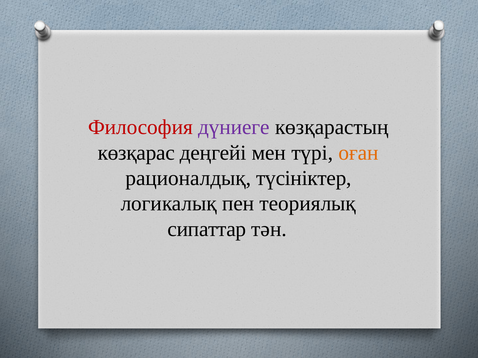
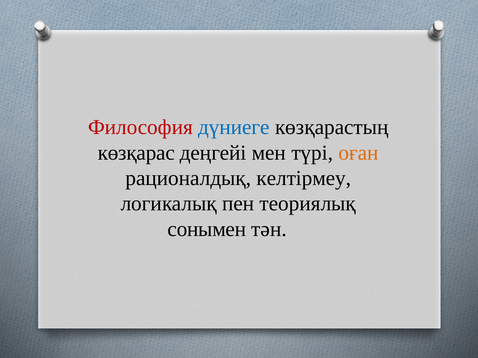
дүниеге colour: purple -> blue
түсініктер: түсініктер -> келтірмеу
сипаттар: сипаттар -> сонымен
